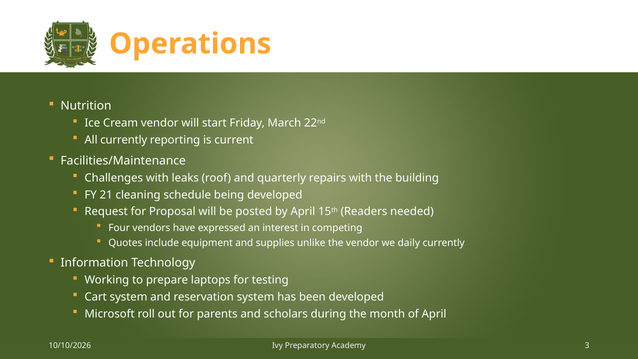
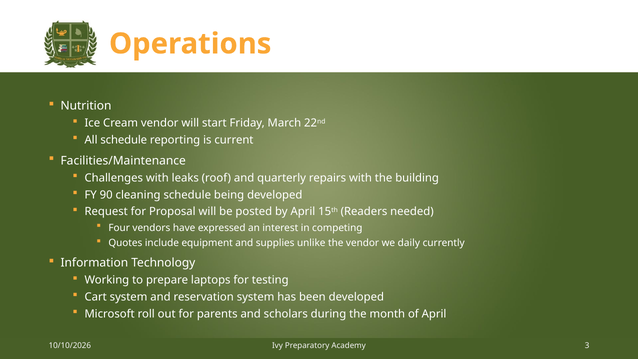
All currently: currently -> schedule
21: 21 -> 90
